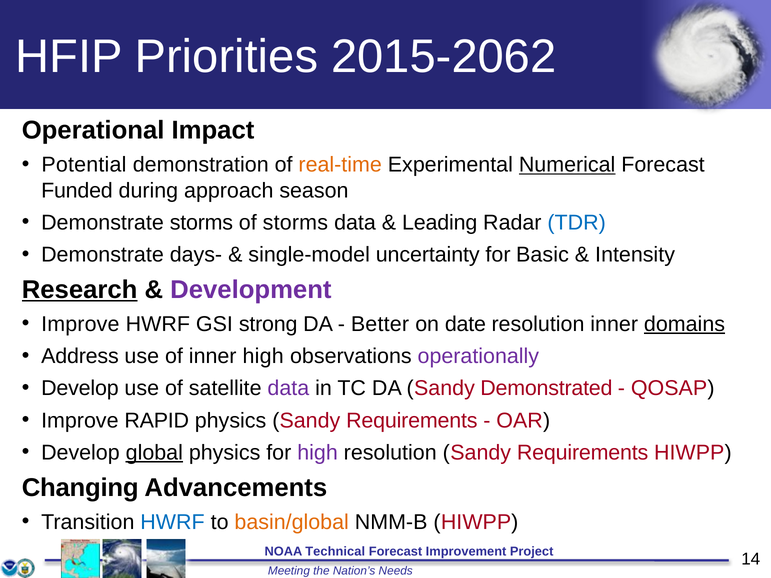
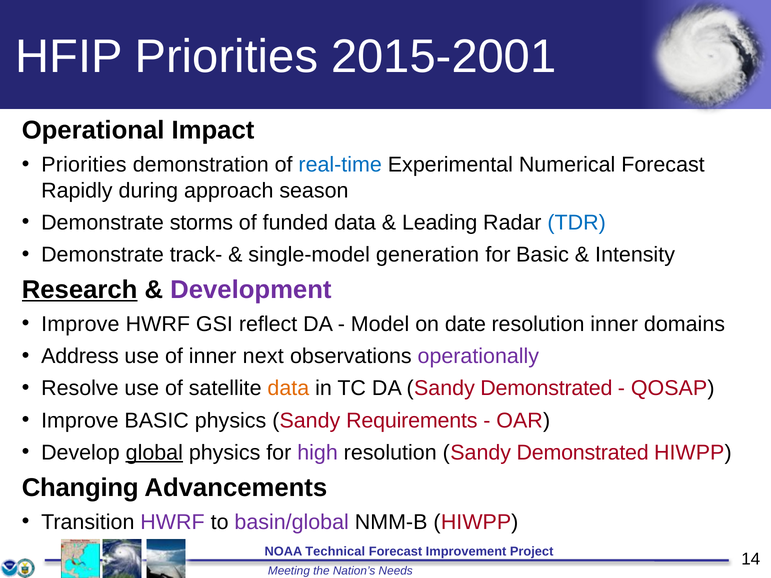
2015-2062: 2015-2062 -> 2015-2001
Potential at (84, 165): Potential -> Priorities
real-time colour: orange -> blue
Numerical underline: present -> none
Funded: Funded -> Rapidly
of storms: storms -> funded
days-: days- -> track-
uncertainty: uncertainty -> generation
strong: strong -> reflect
Better: Better -> Model
domains underline: present -> none
inner high: high -> next
Develop at (80, 389): Develop -> Resolve
data at (288, 389) colour: purple -> orange
Improve RAPID: RAPID -> BASIC
resolution Sandy Requirements: Requirements -> Demonstrated
HWRF at (173, 522) colour: blue -> purple
basin/global colour: orange -> purple
